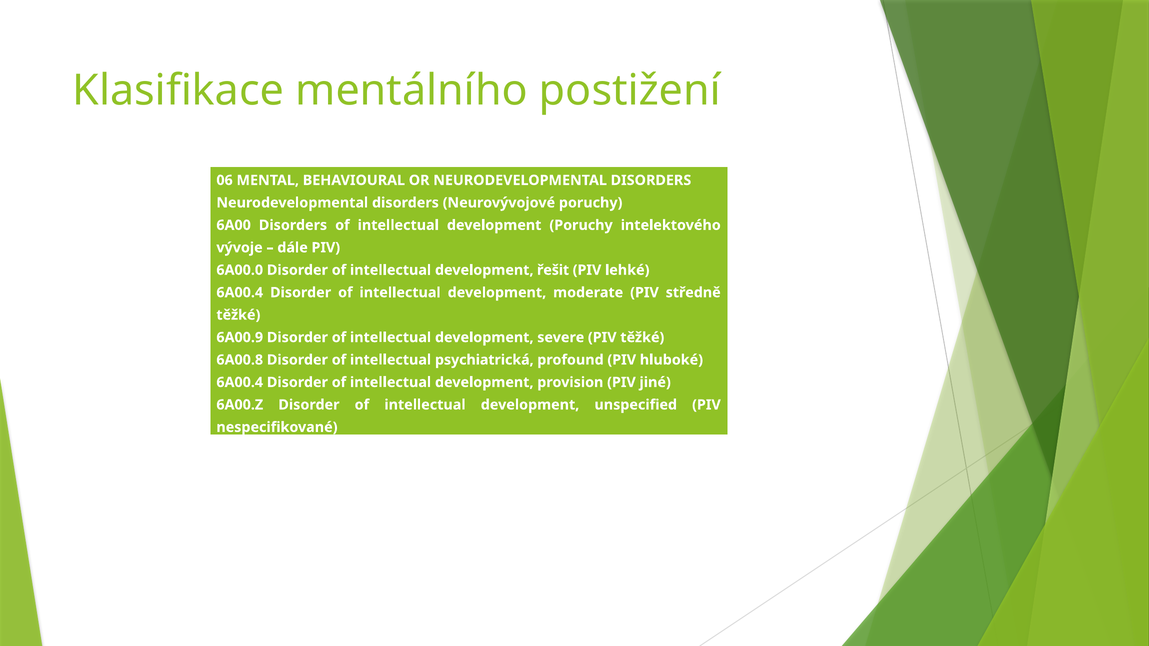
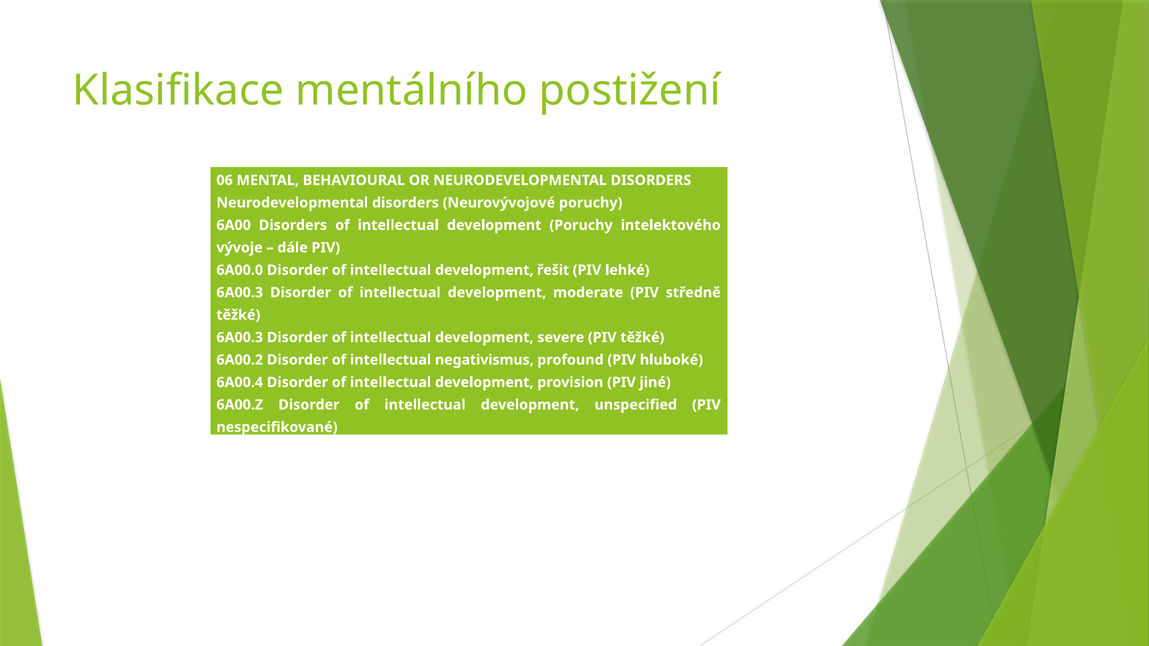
6A00.4 at (240, 293): 6A00.4 -> 6A00.3
6A00.9 at (240, 338): 6A00.9 -> 6A00.3
6A00.8: 6A00.8 -> 6A00.2
psychiatrická: psychiatrická -> negativismus
